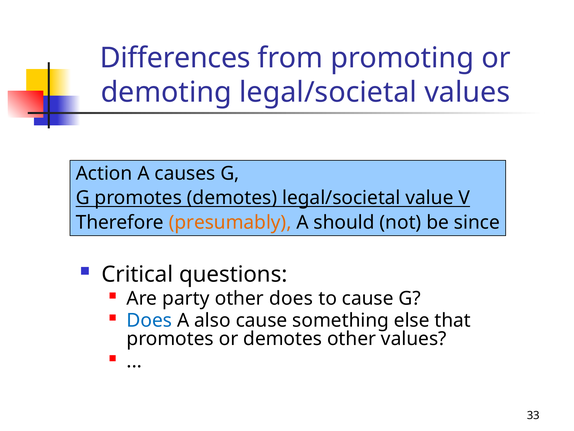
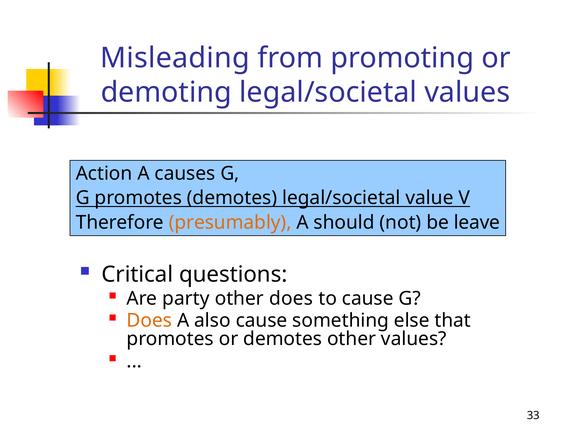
Differences: Differences -> Misleading
since: since -> leave
Does at (149, 320) colour: blue -> orange
